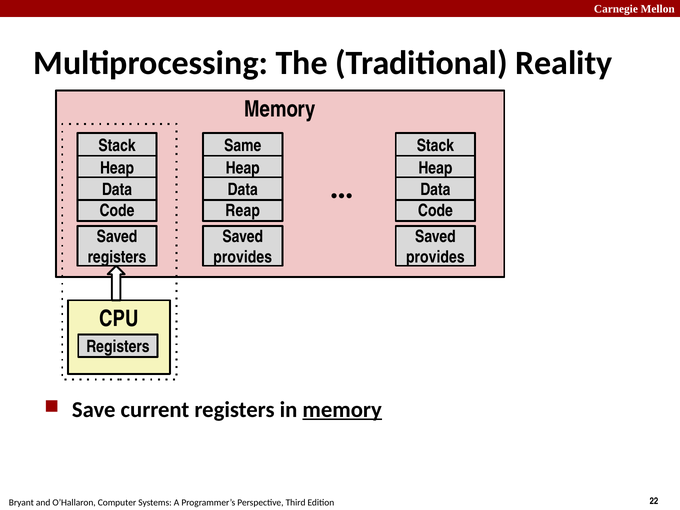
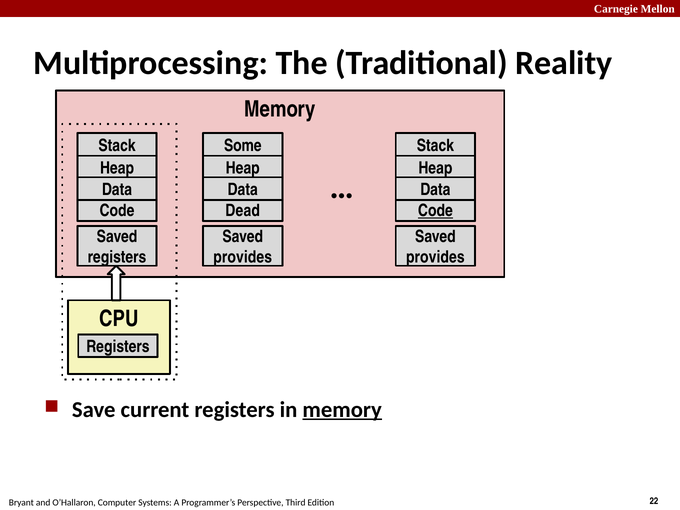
Same: Same -> Some
Reap: Reap -> Dead
Code at (435, 211) underline: none -> present
